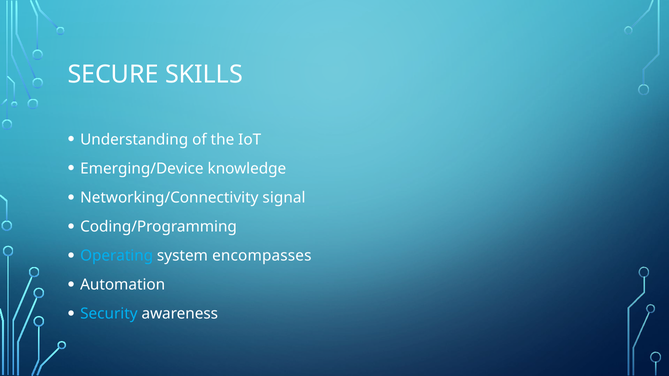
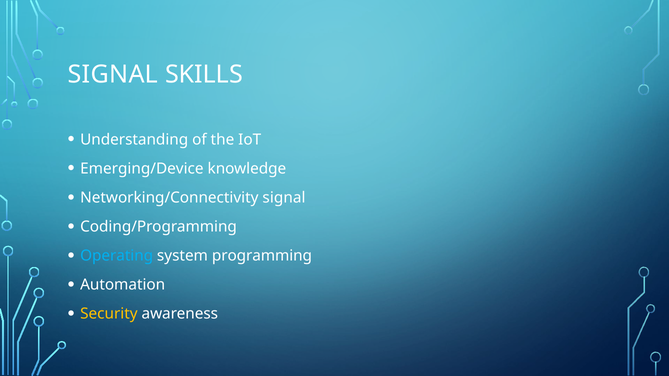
SECURE at (113, 74): SECURE -> SIGNAL
encompasses: encompasses -> programming
Security colour: light blue -> yellow
